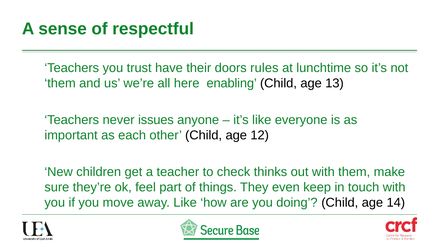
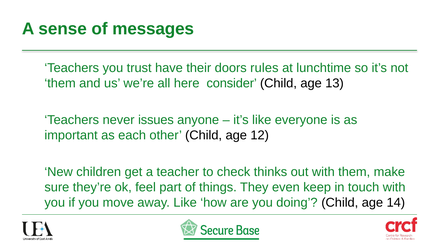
respectful: respectful -> messages
enabling: enabling -> consider
